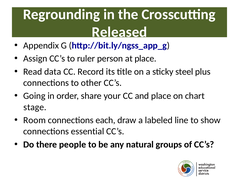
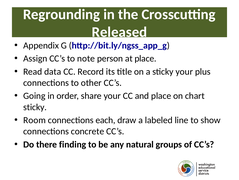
ruler: ruler -> note
sticky steel: steel -> your
stage at (35, 107): stage -> sticky
essential: essential -> concrete
people: people -> finding
